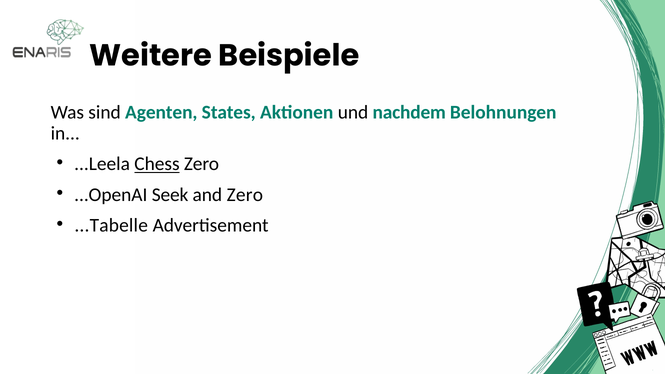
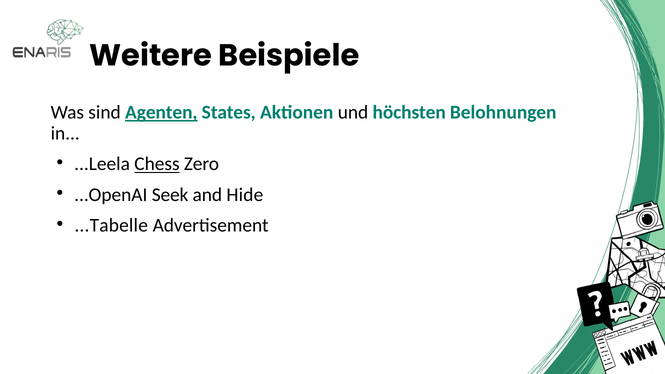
Agenten underline: none -> present
nachdem: nachdem -> höchsten
and Zero: Zero -> Hide
